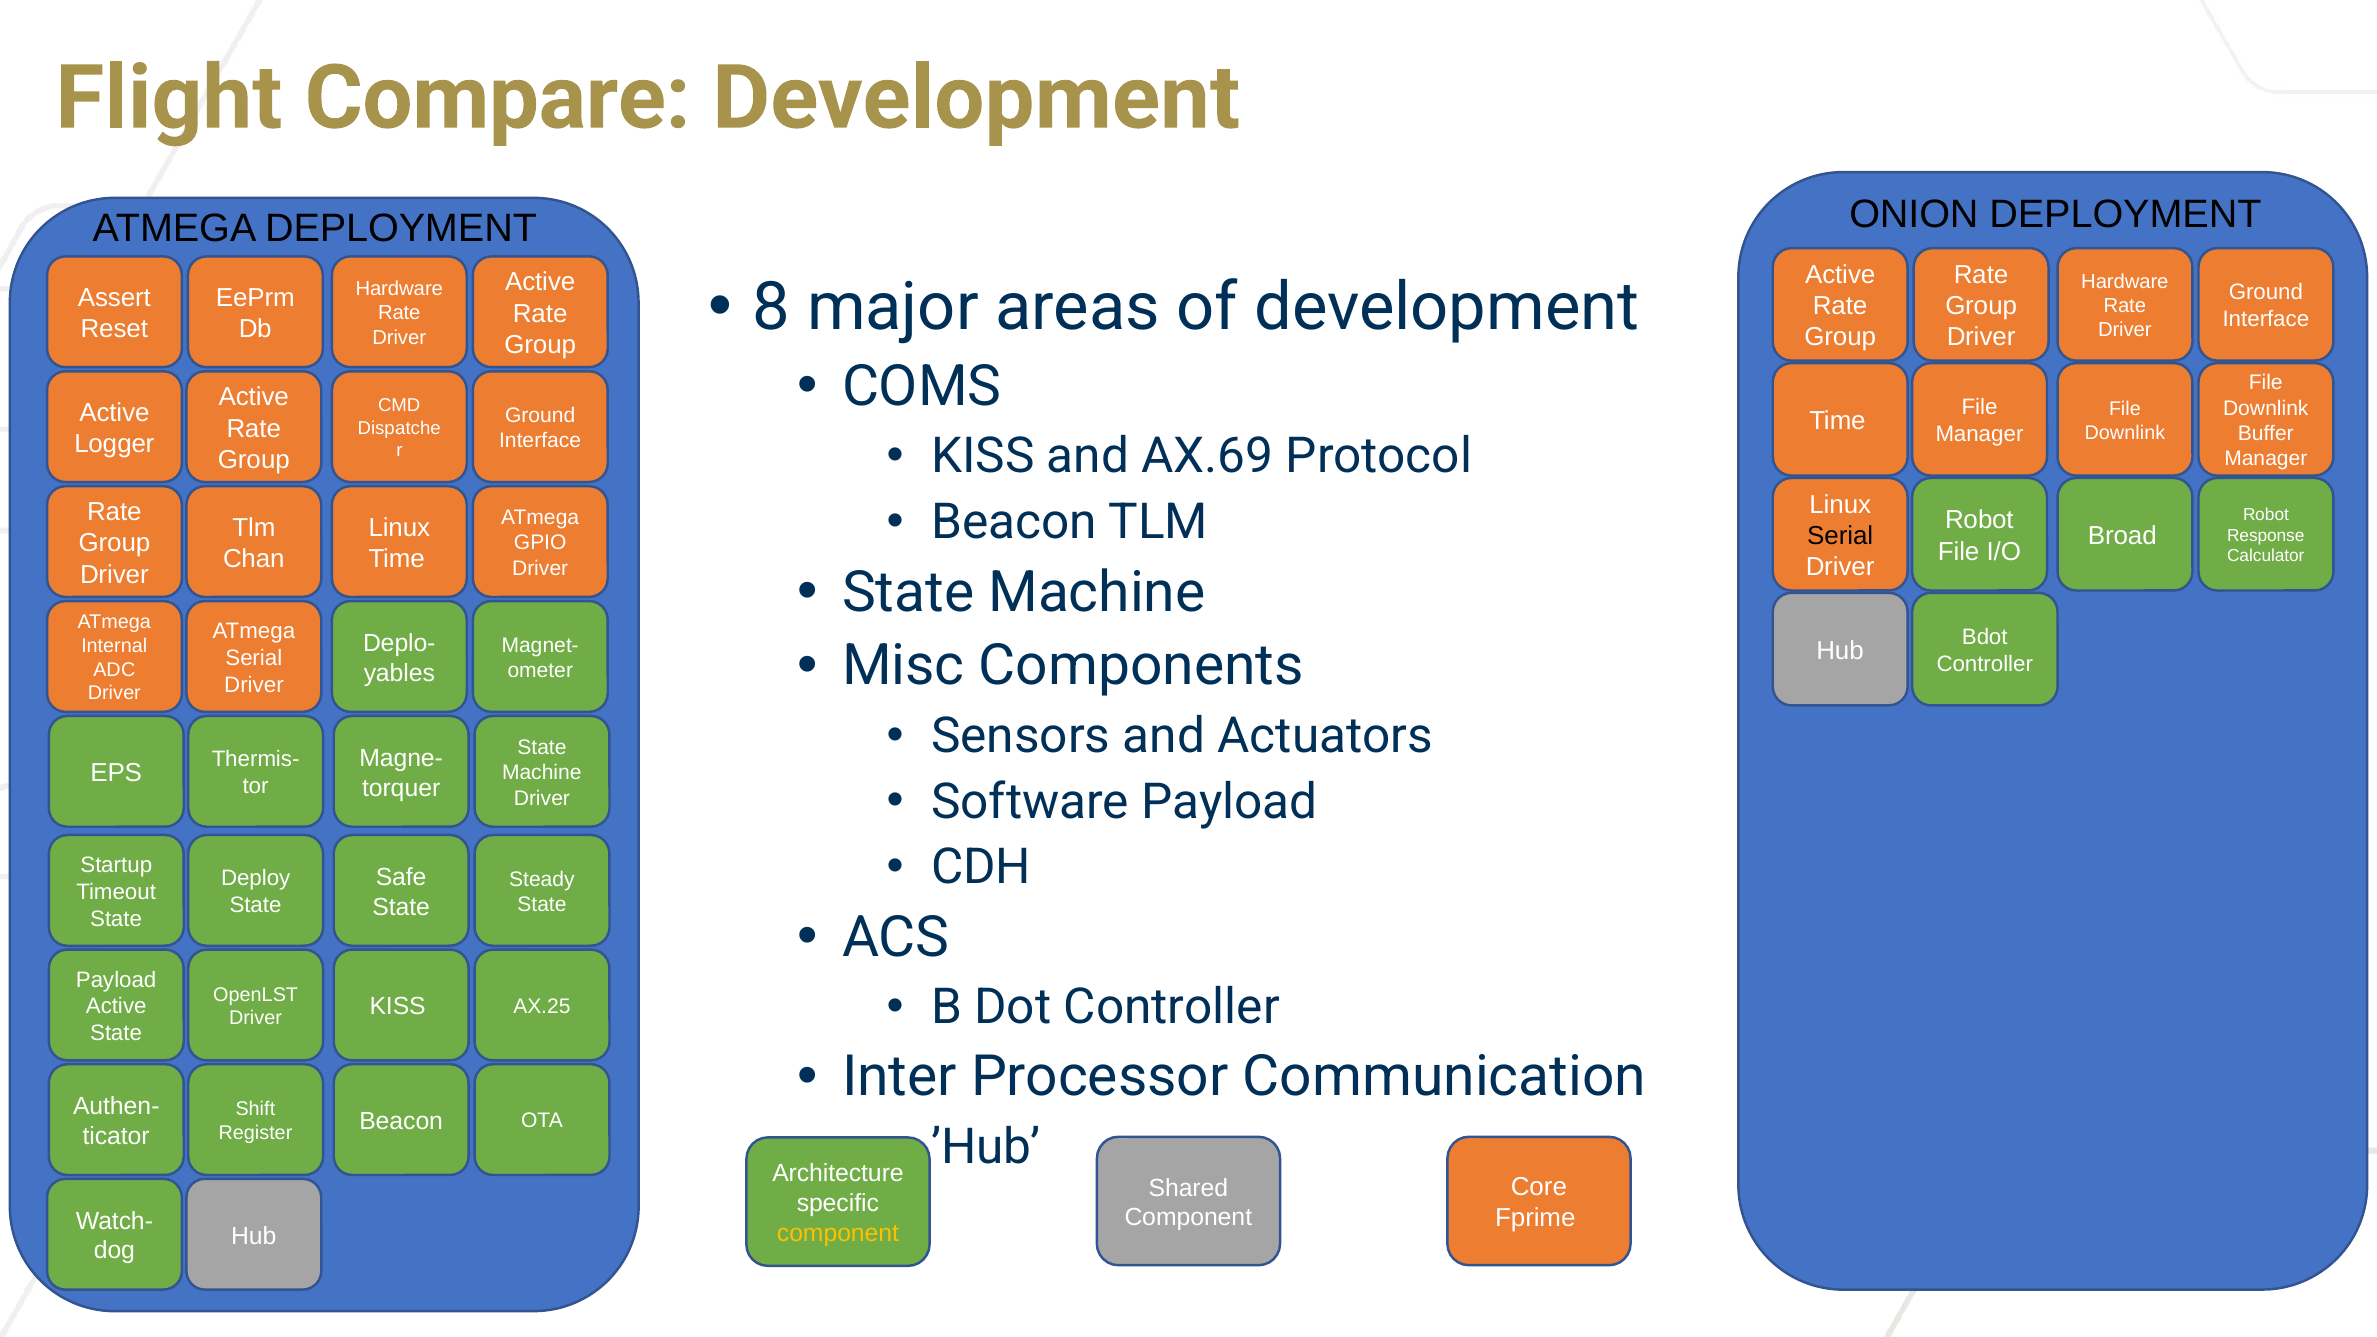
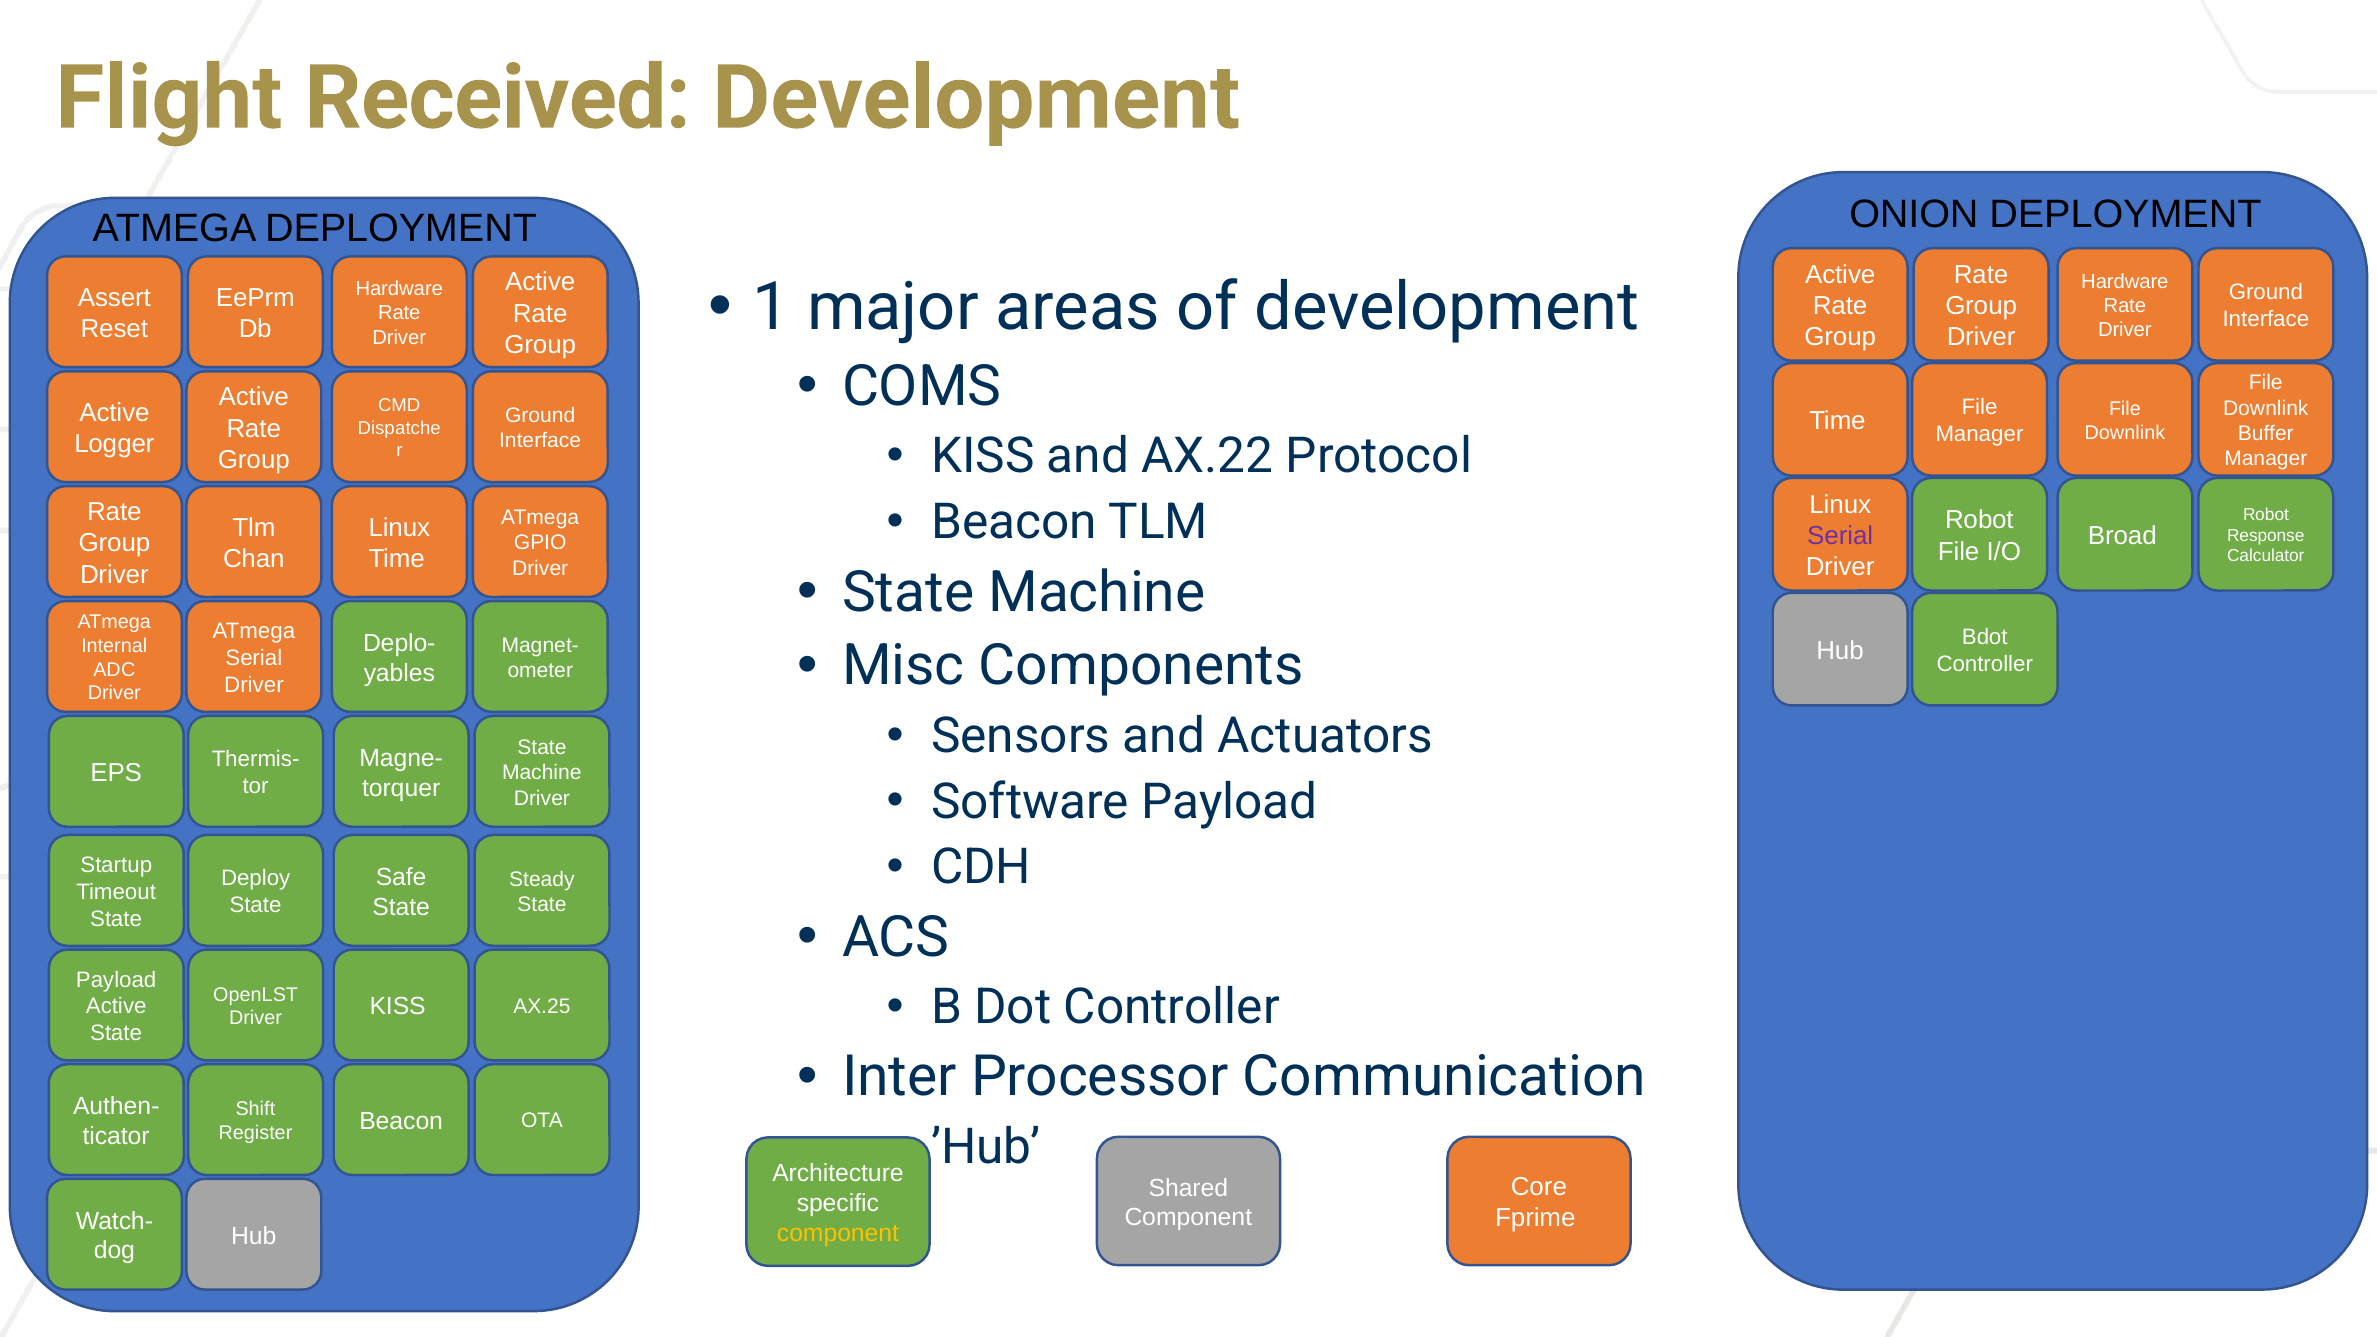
Compare: Compare -> Received
8: 8 -> 1
AX.69: AX.69 -> AX.22
Serial at (1840, 536) colour: black -> purple
